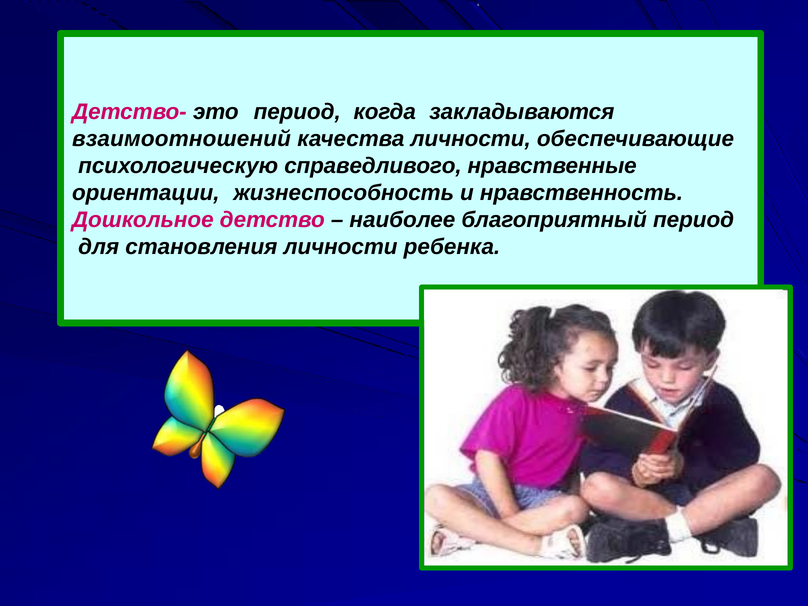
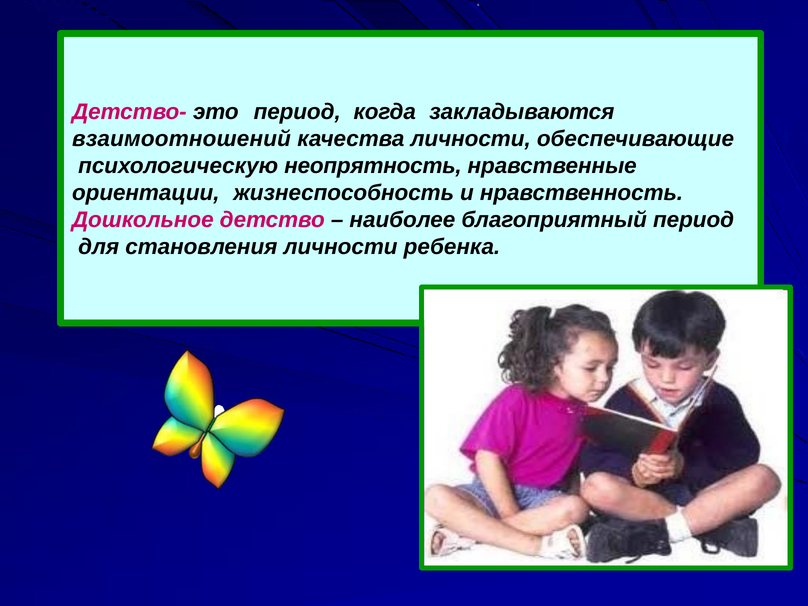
справедливого: справедливого -> неопрятность
